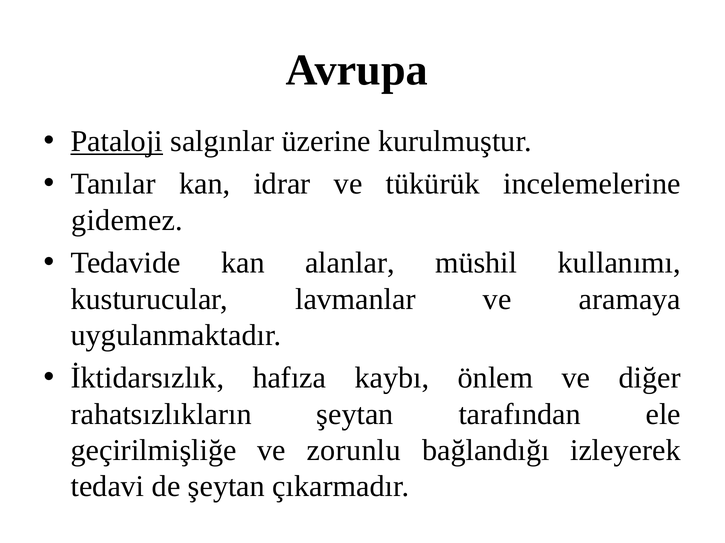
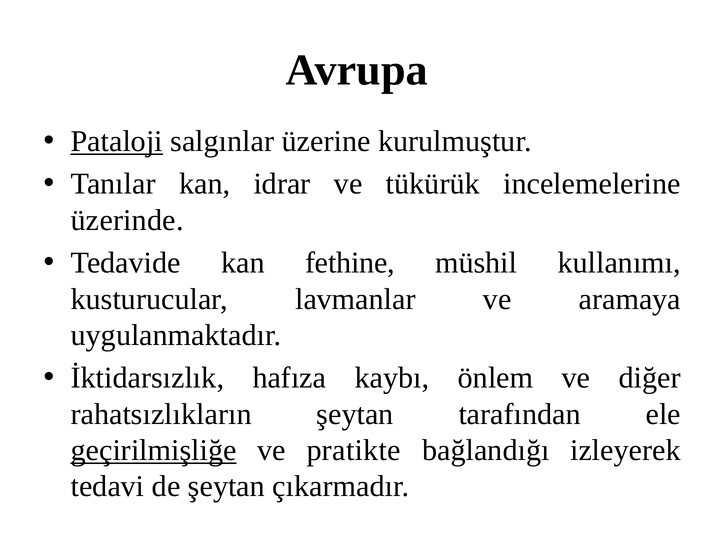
gidemez: gidemez -> üzerinde
alanlar: alanlar -> fethine
geçirilmişliğe underline: none -> present
zorunlu: zorunlu -> pratikte
